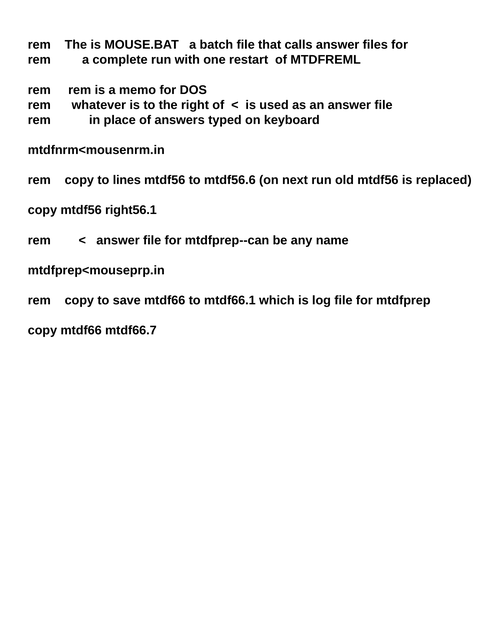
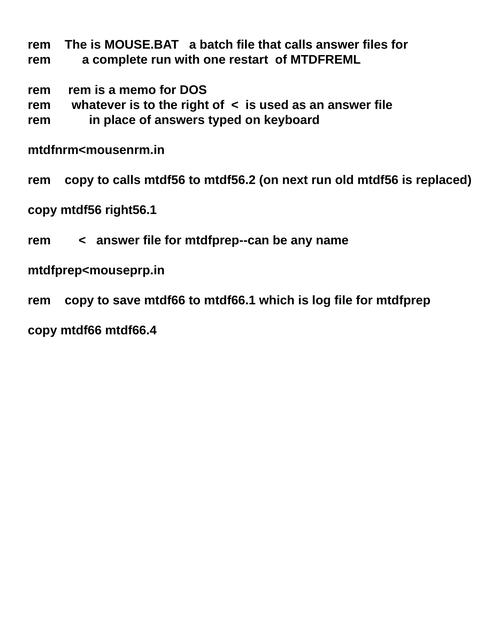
to lines: lines -> calls
mtdf56.6: mtdf56.6 -> mtdf56.2
mtdf66.7: mtdf66.7 -> mtdf66.4
